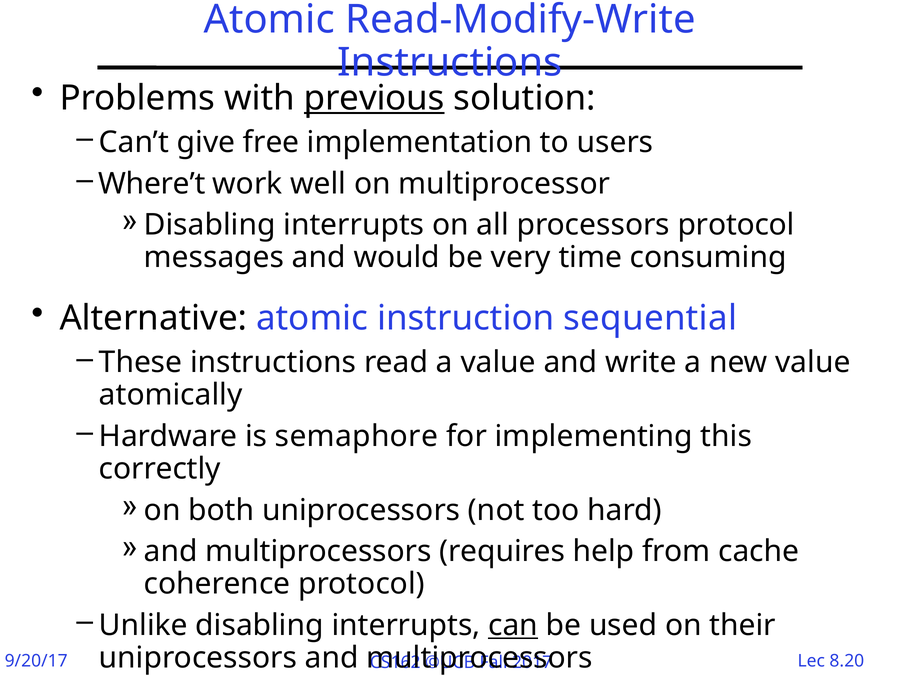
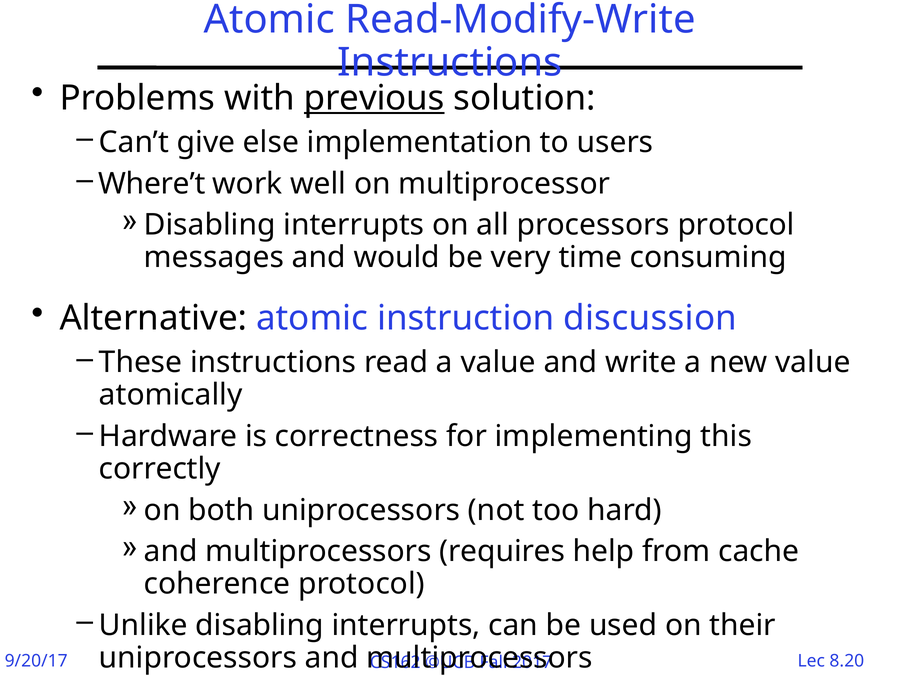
free: free -> else
sequential: sequential -> discussion
semaphore: semaphore -> correctness
can underline: present -> none
